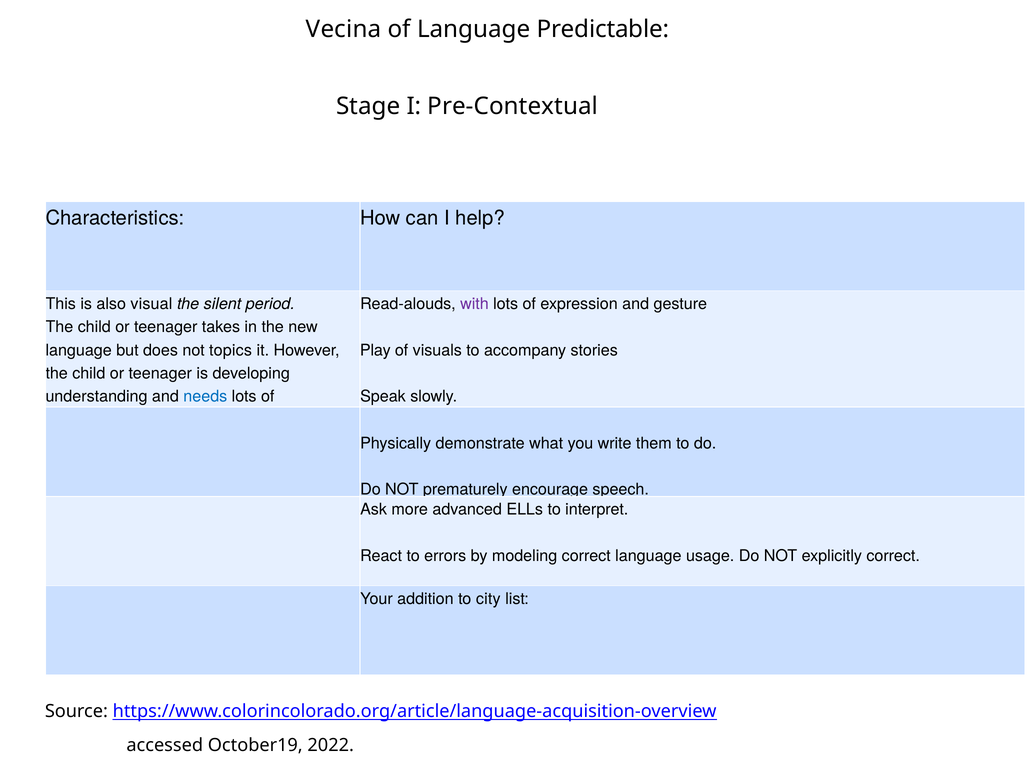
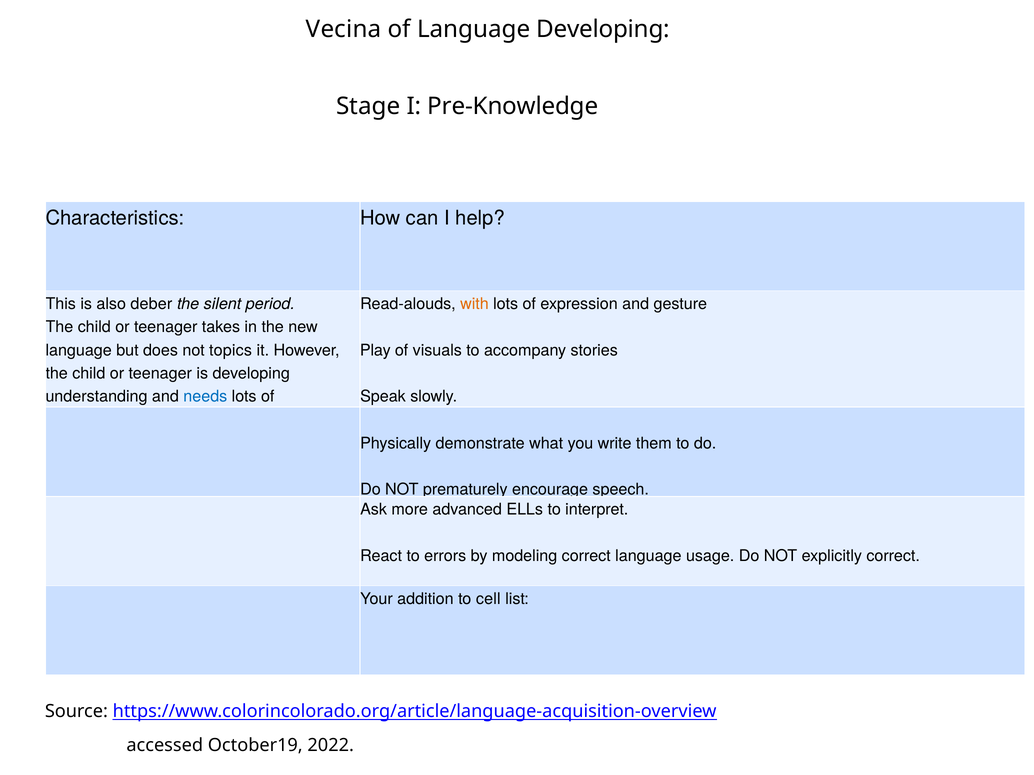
Language Predictable: Predictable -> Developing
Pre-Contextual: Pre-Contextual -> Pre-Knowledge
visual: visual -> deber
with colour: purple -> orange
city: city -> cell
